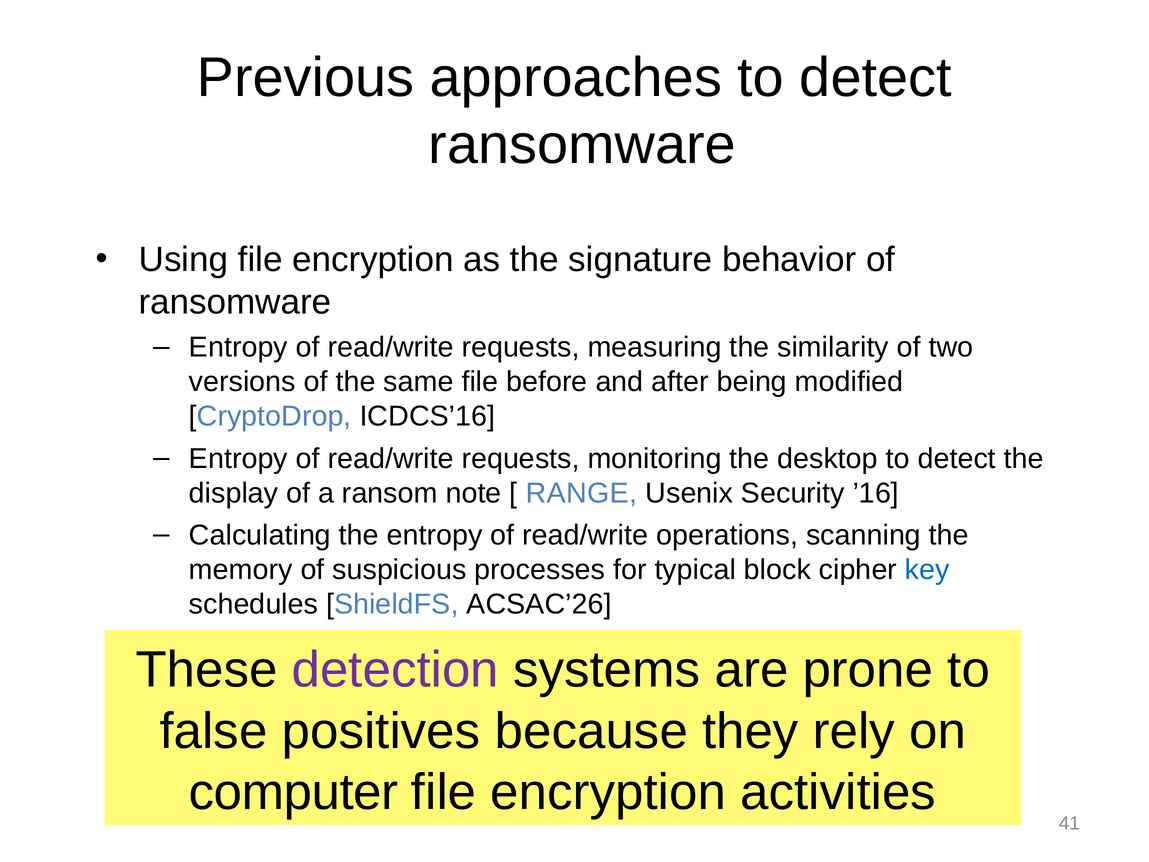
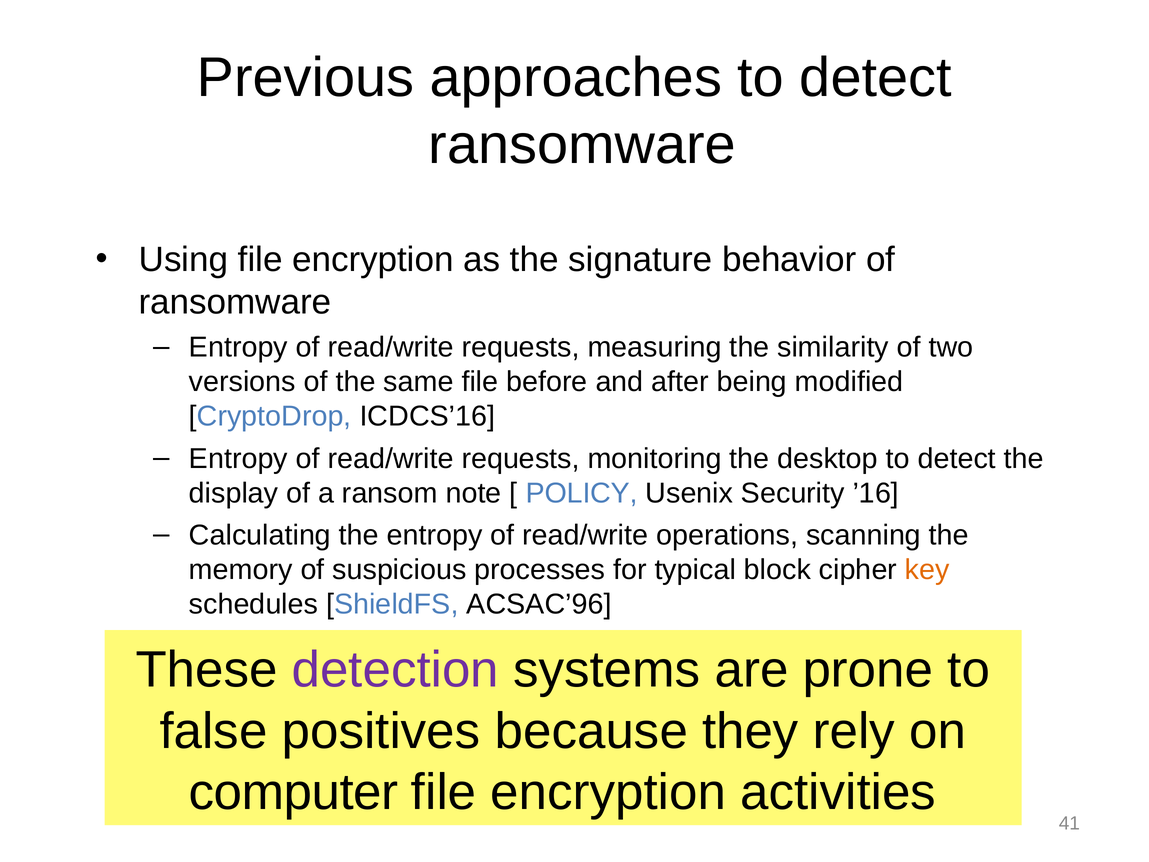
RANGE: RANGE -> POLICY
key colour: blue -> orange
ACSAC’26: ACSAC’26 -> ACSAC’96
